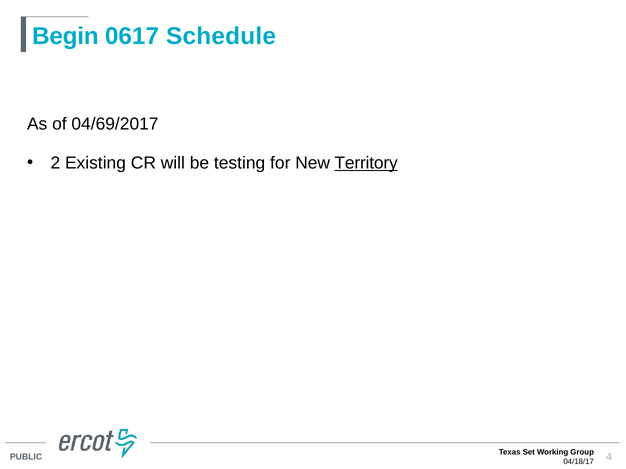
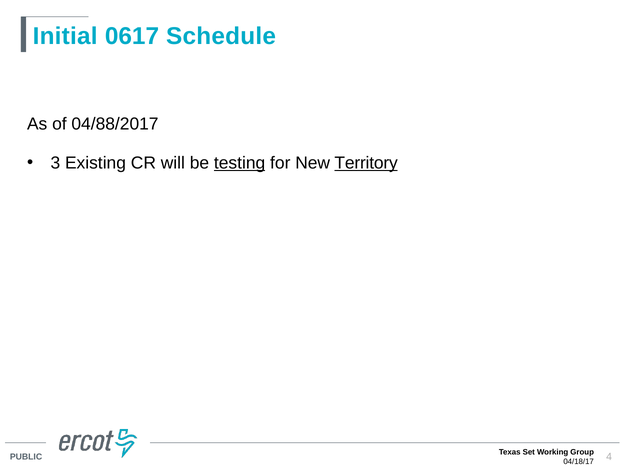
Begin: Begin -> Initial
04/69/2017: 04/69/2017 -> 04/88/2017
2: 2 -> 3
testing underline: none -> present
